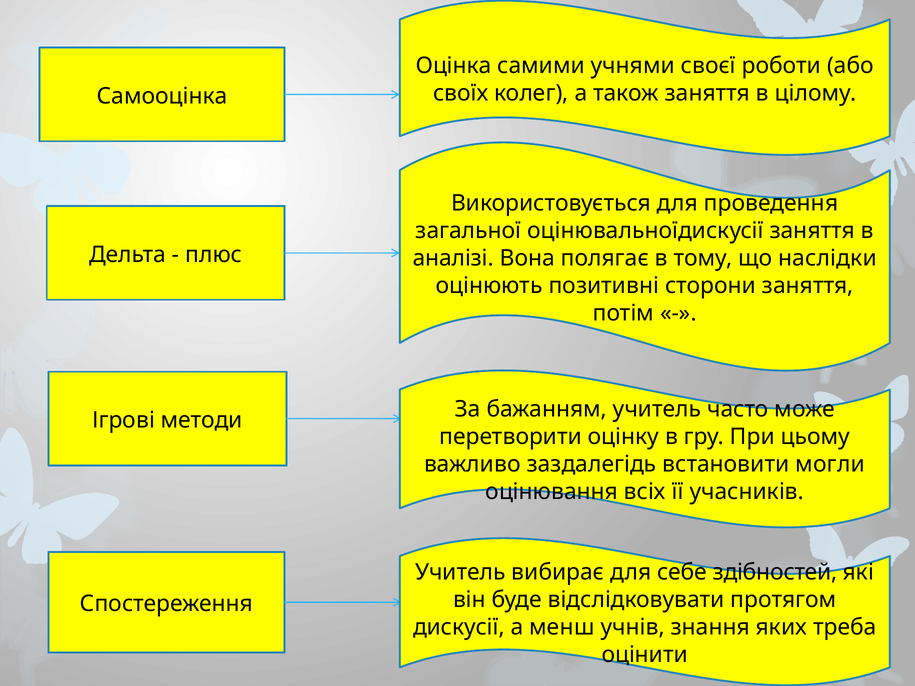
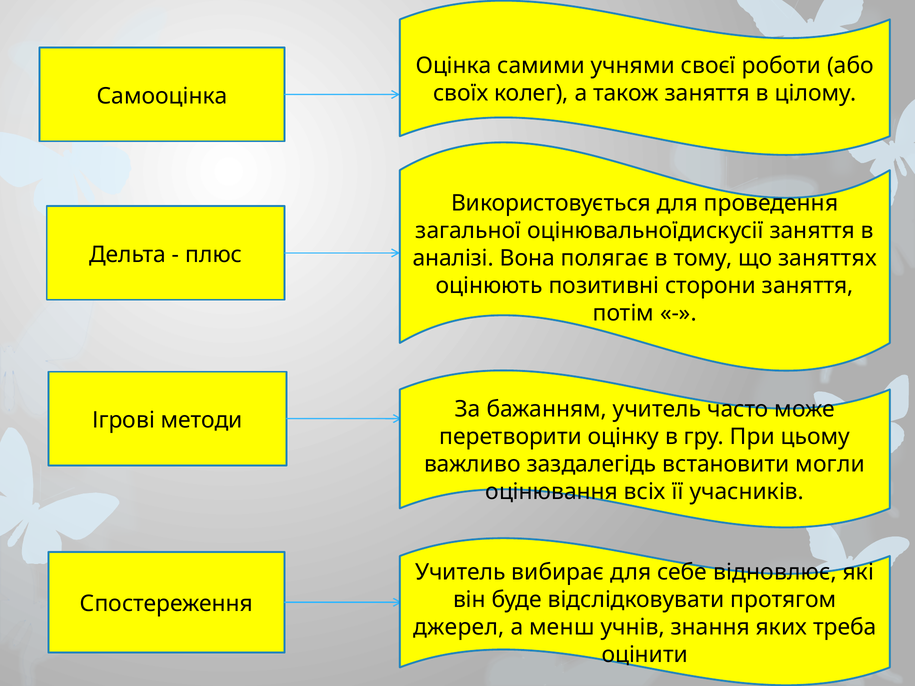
наслідки: наслідки -> заняттях
здібностей: здібностей -> відновлює
дискусії: дискусії -> джерел
